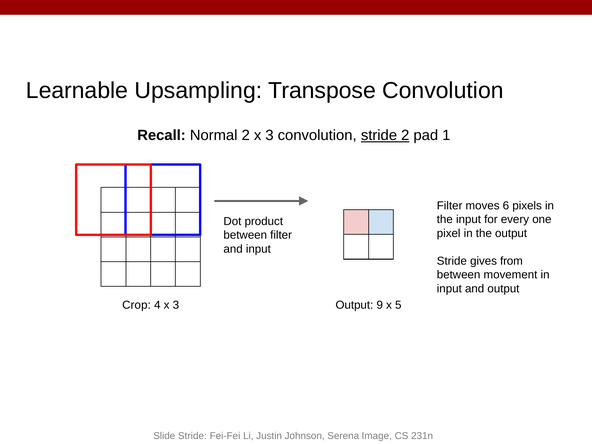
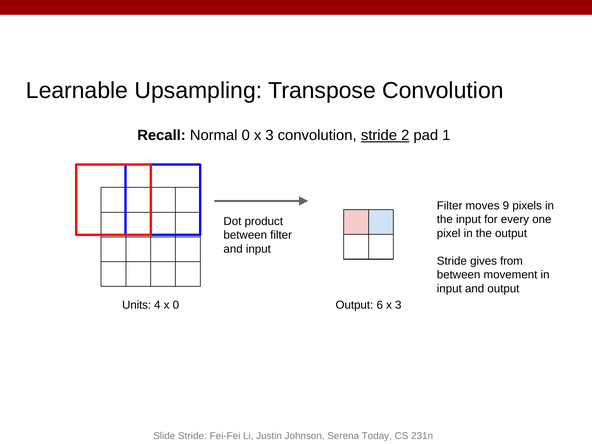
Normal 2: 2 -> 0
6: 6 -> 9
Crop: Crop -> Units
4 x 3: 3 -> 0
9: 9 -> 6
5 at (398, 305): 5 -> 3
Image: Image -> Today
